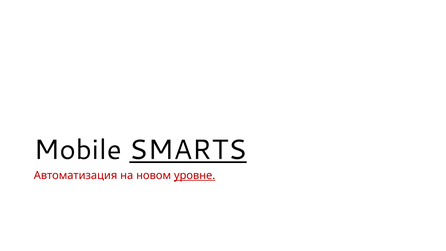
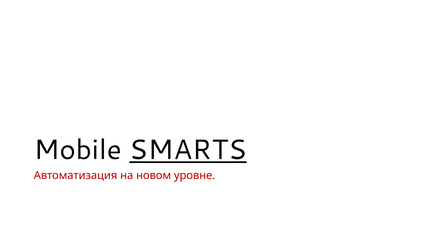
уровне underline: present -> none
